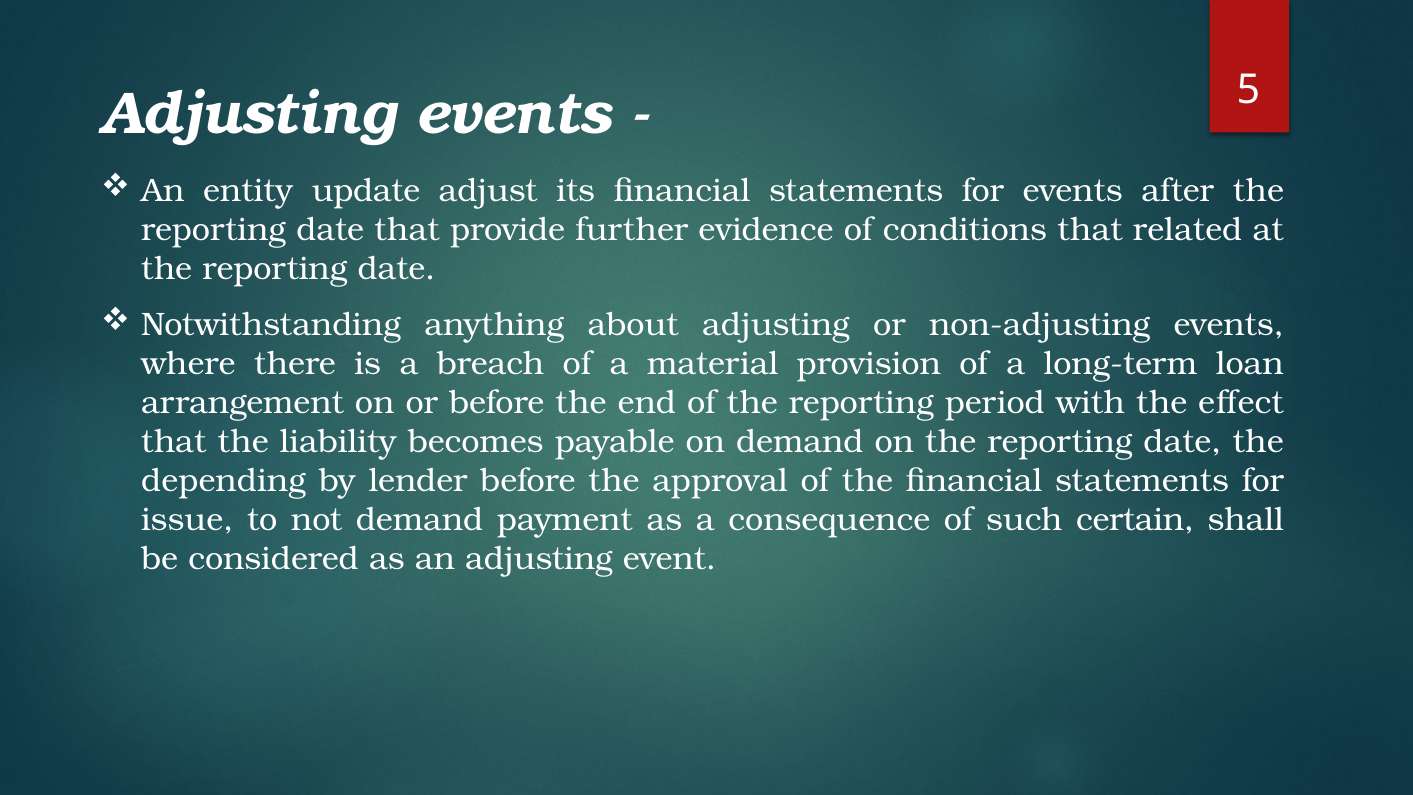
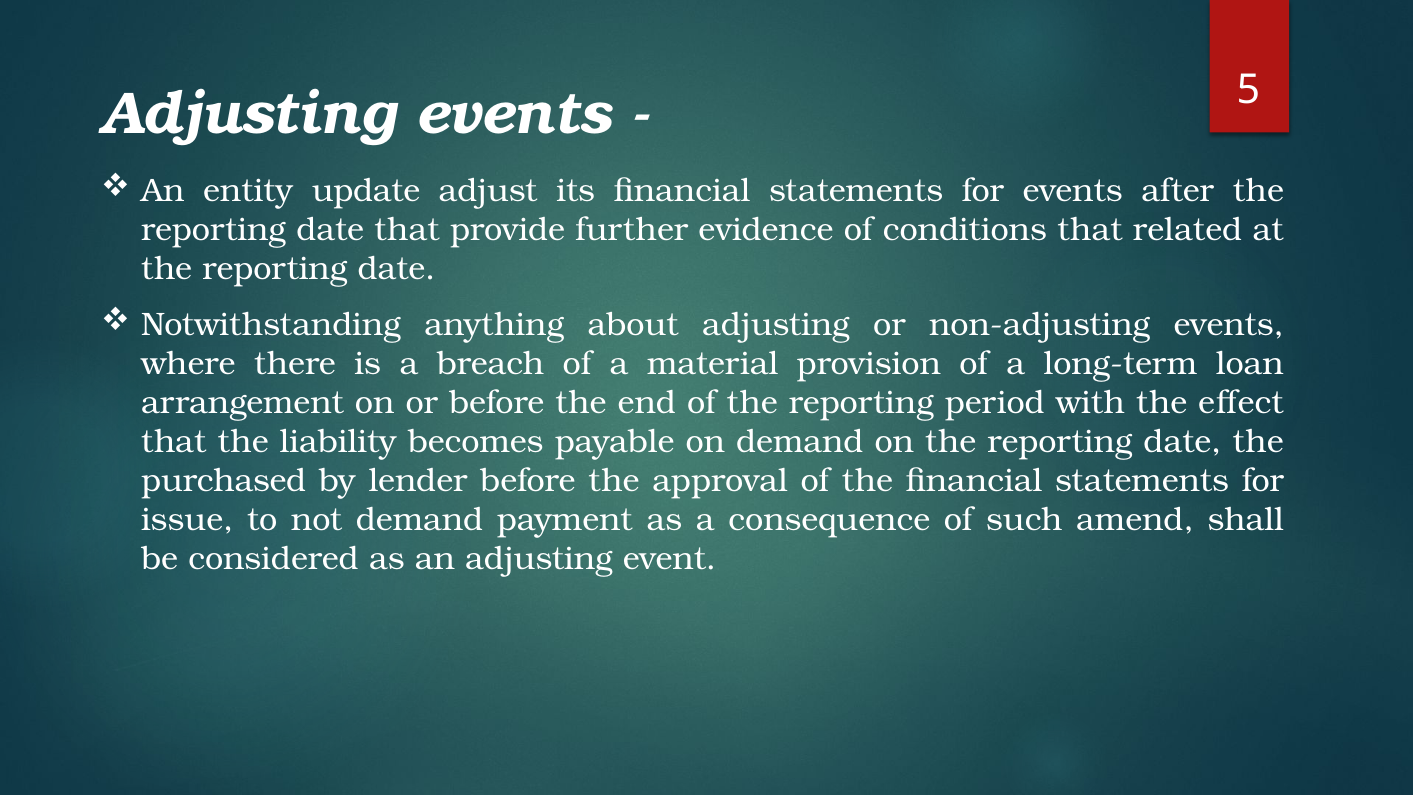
depending: depending -> purchased
certain: certain -> amend
